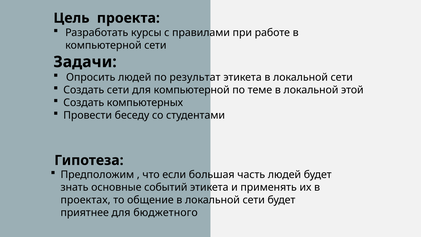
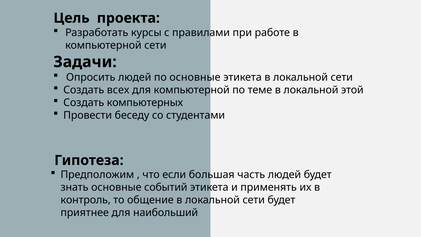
по результат: результат -> основные
Создать сети: сети -> всех
проектах: проектах -> контроль
бюджетного: бюджетного -> наибольший
